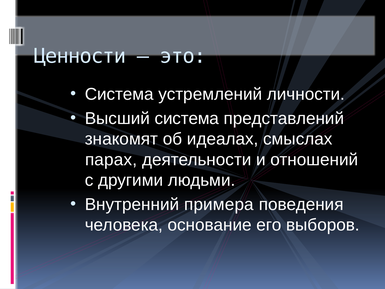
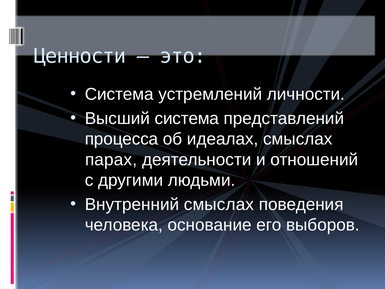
знакомят: знакомят -> процесса
Внутренний примера: примера -> смыслах
